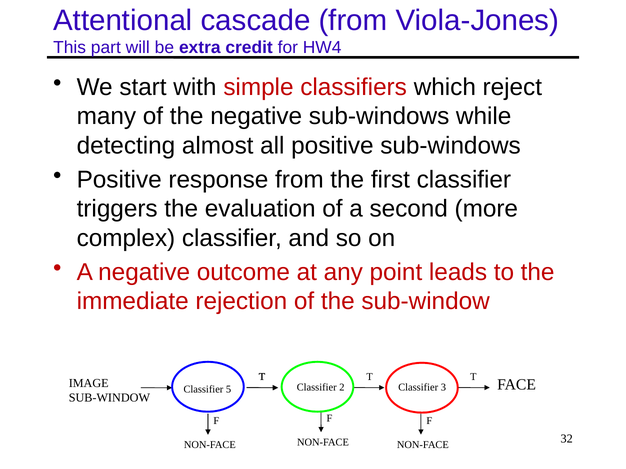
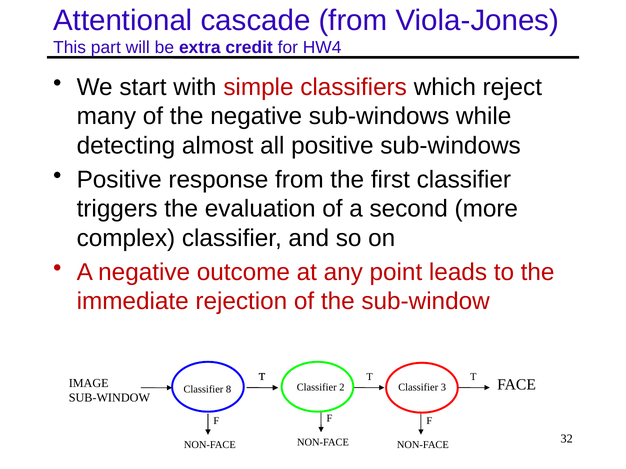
5: 5 -> 8
